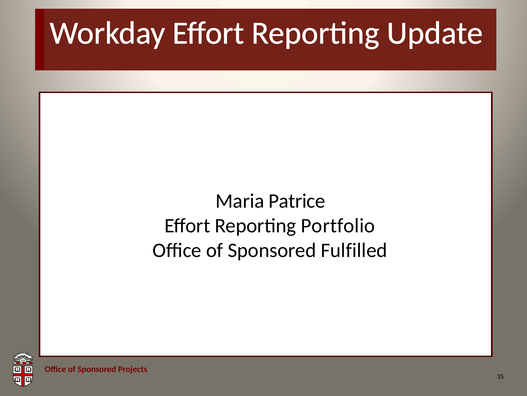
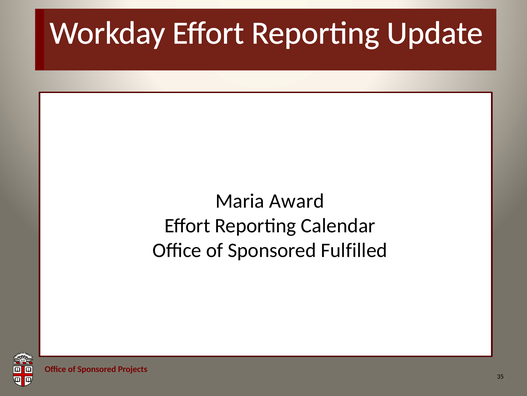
Patrice: Patrice -> Award
Portfolio: Portfolio -> Calendar
